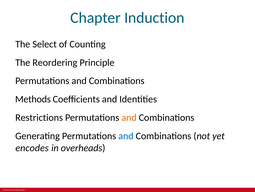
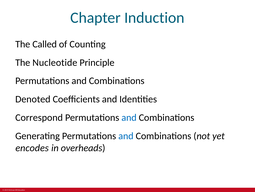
Select: Select -> Called
Reordering: Reordering -> Nucleotide
Methods: Methods -> Denoted
Restrictions: Restrictions -> Correspond
and at (129, 117) colour: orange -> blue
